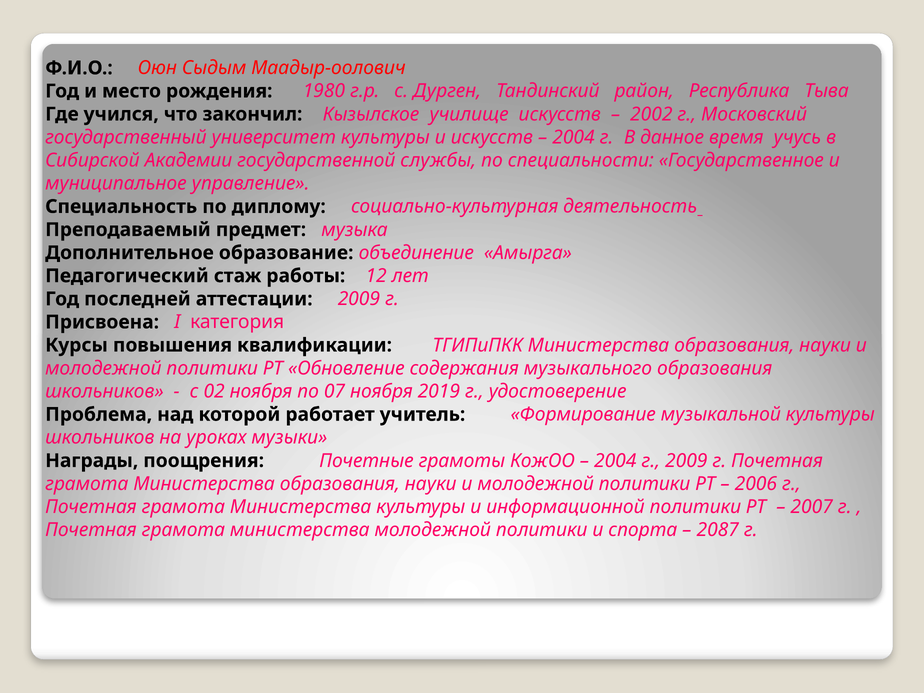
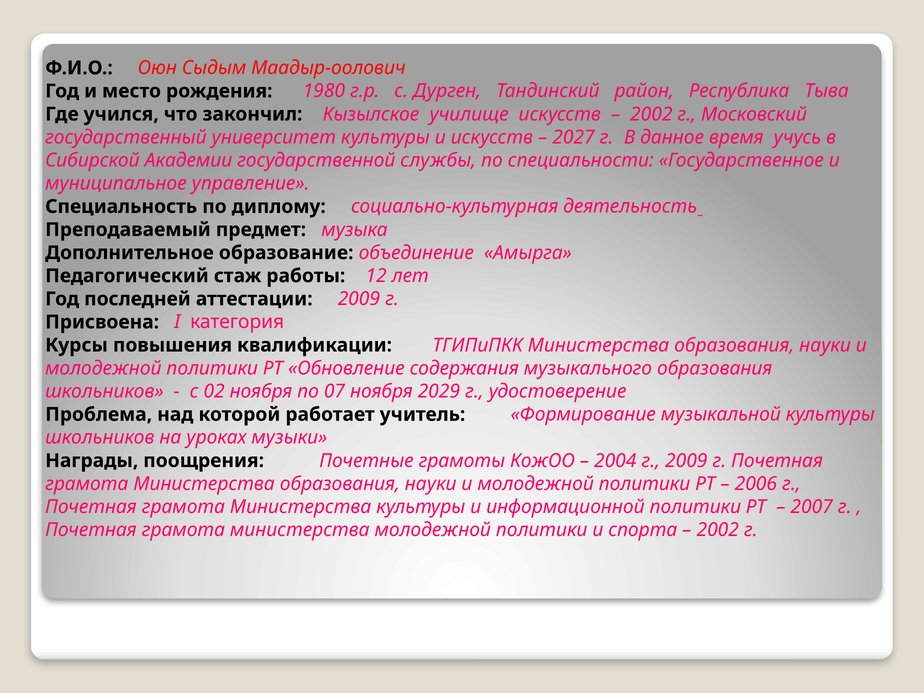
2004 at (573, 137): 2004 -> 2027
2019: 2019 -> 2029
2087 at (718, 530): 2087 -> 2002
